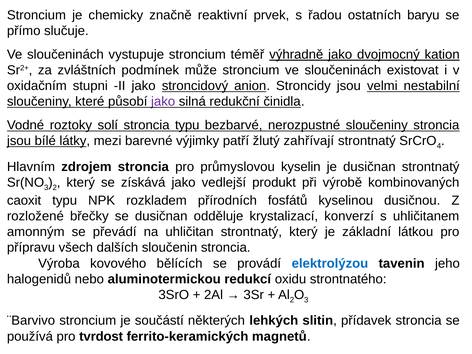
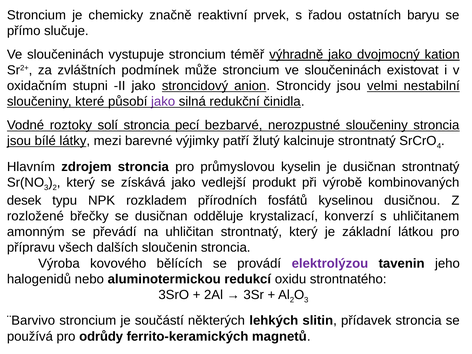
stroncia typu: typu -> pecí
zahřívají: zahřívají -> kalcinuje
caoxit: caoxit -> desek
elektrolýzou colour: blue -> purple
tvrdost: tvrdost -> odrůdy
